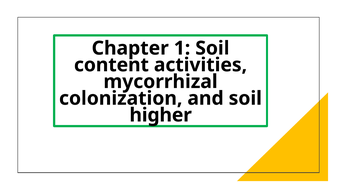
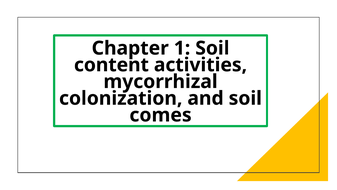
higher: higher -> comes
